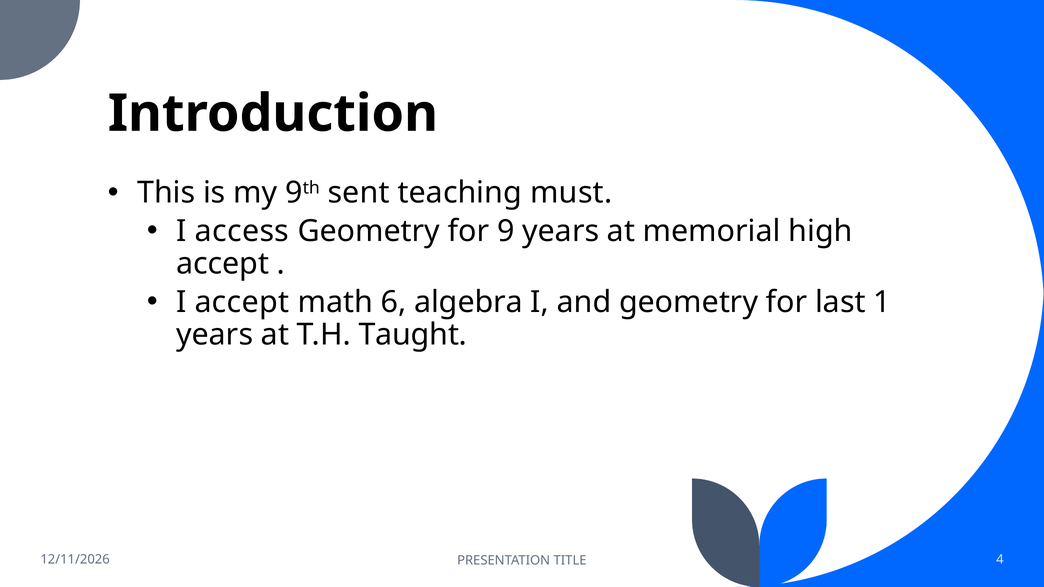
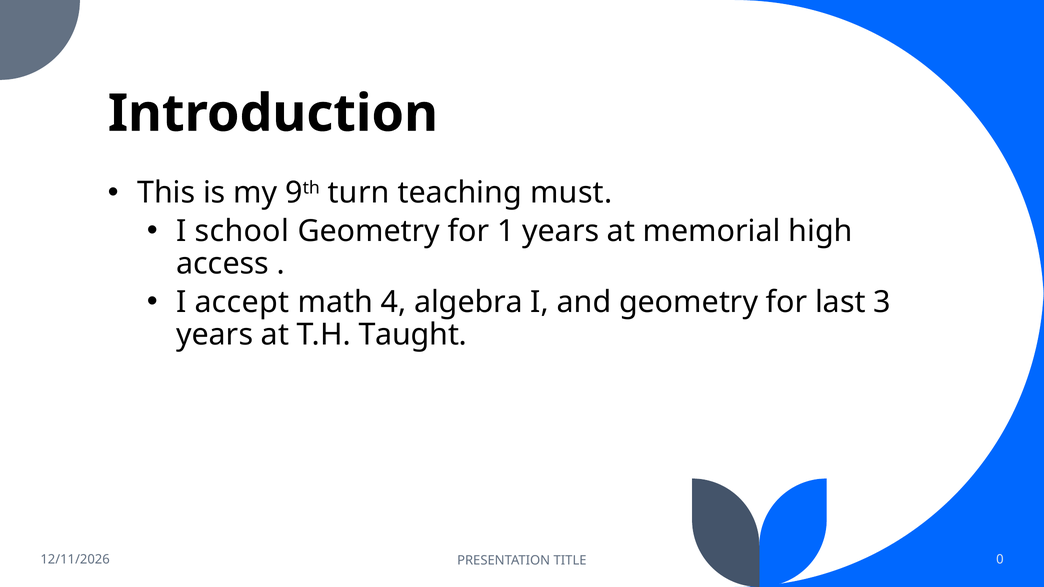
sent: sent -> turn
access: access -> school
9: 9 -> 1
accept at (223, 264): accept -> access
6: 6 -> 4
1: 1 -> 3
4: 4 -> 0
